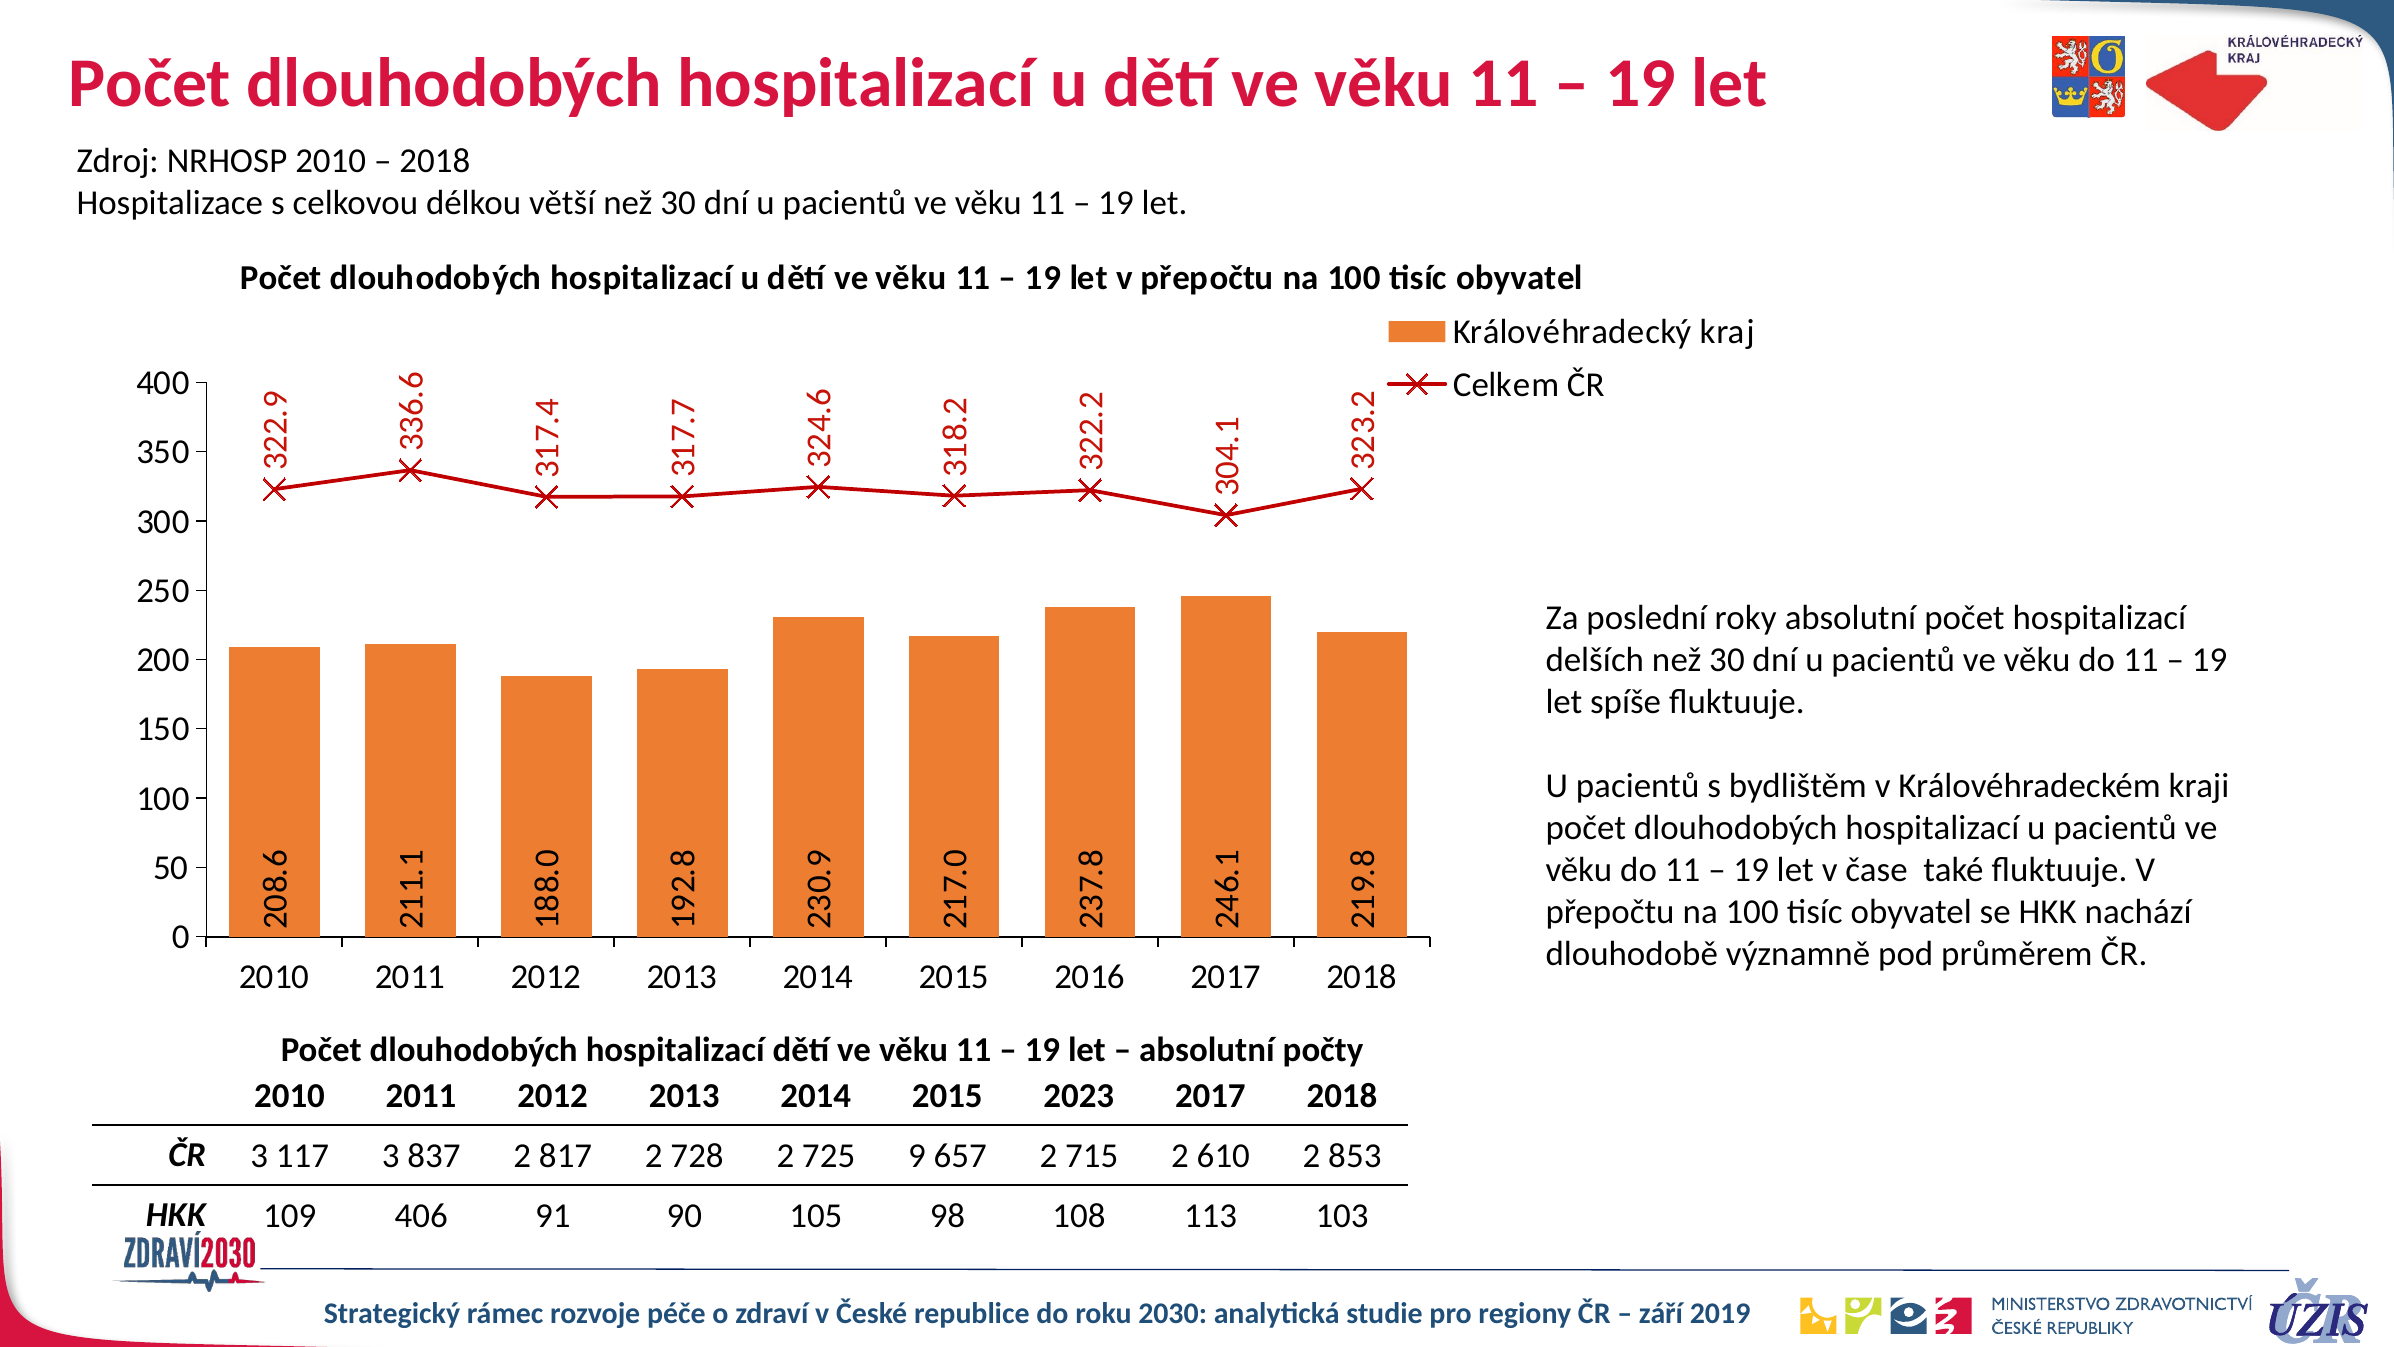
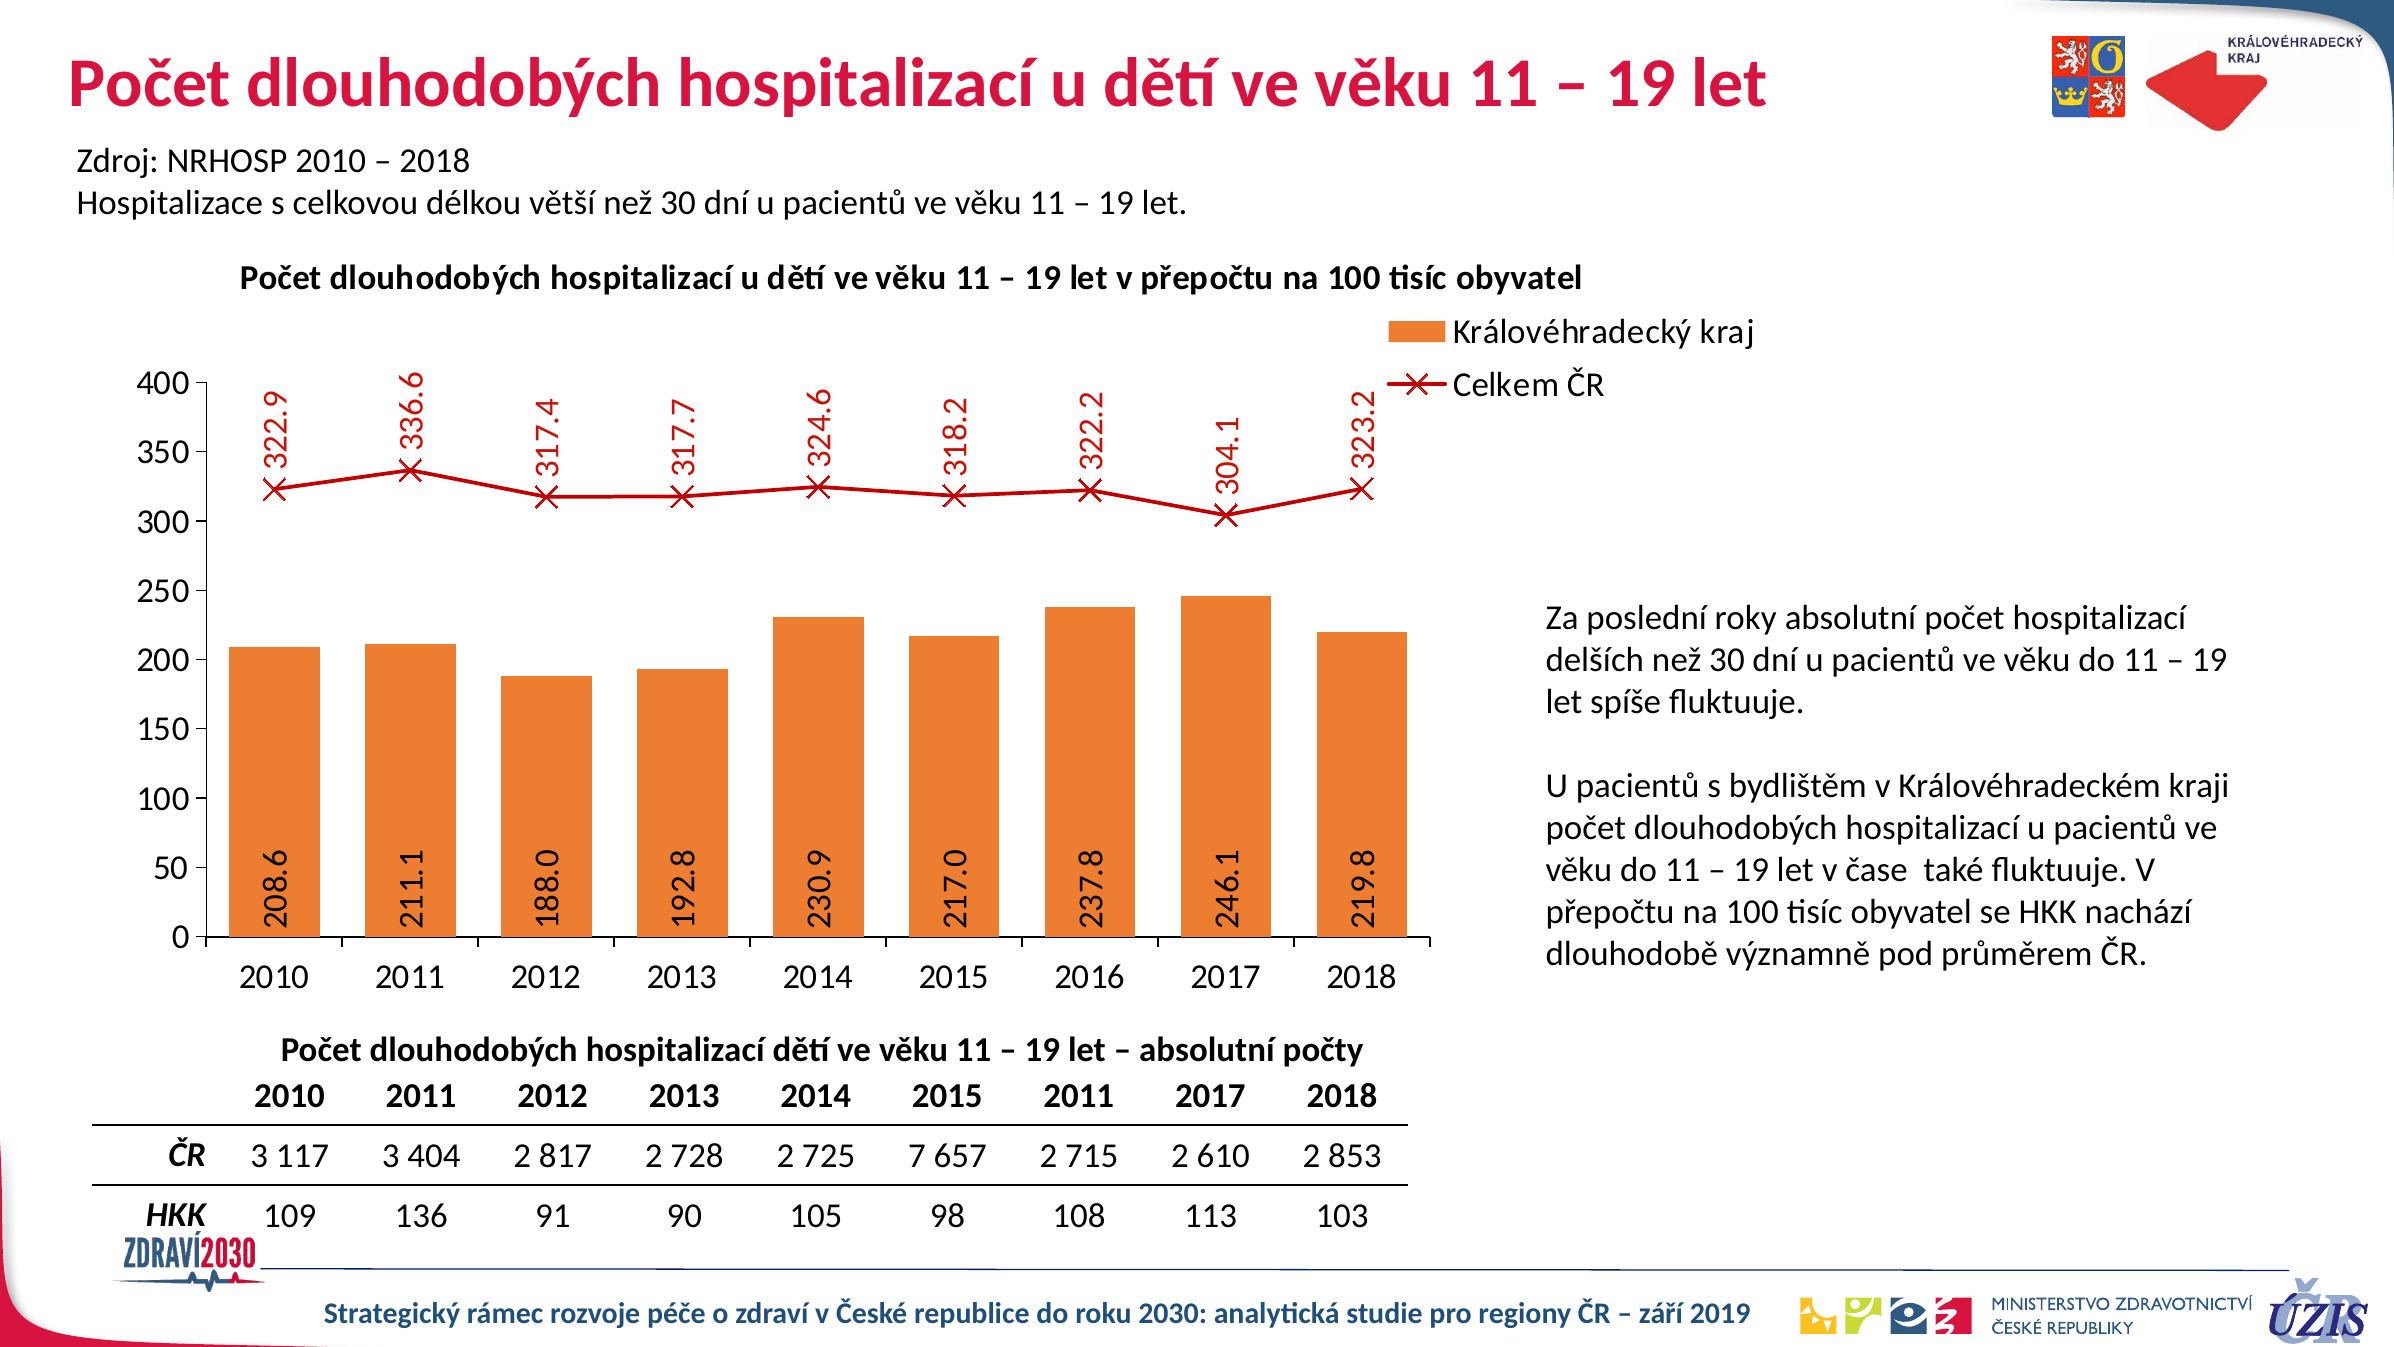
2015 2023: 2023 -> 2011
837: 837 -> 404
725 9: 9 -> 7
406: 406 -> 136
